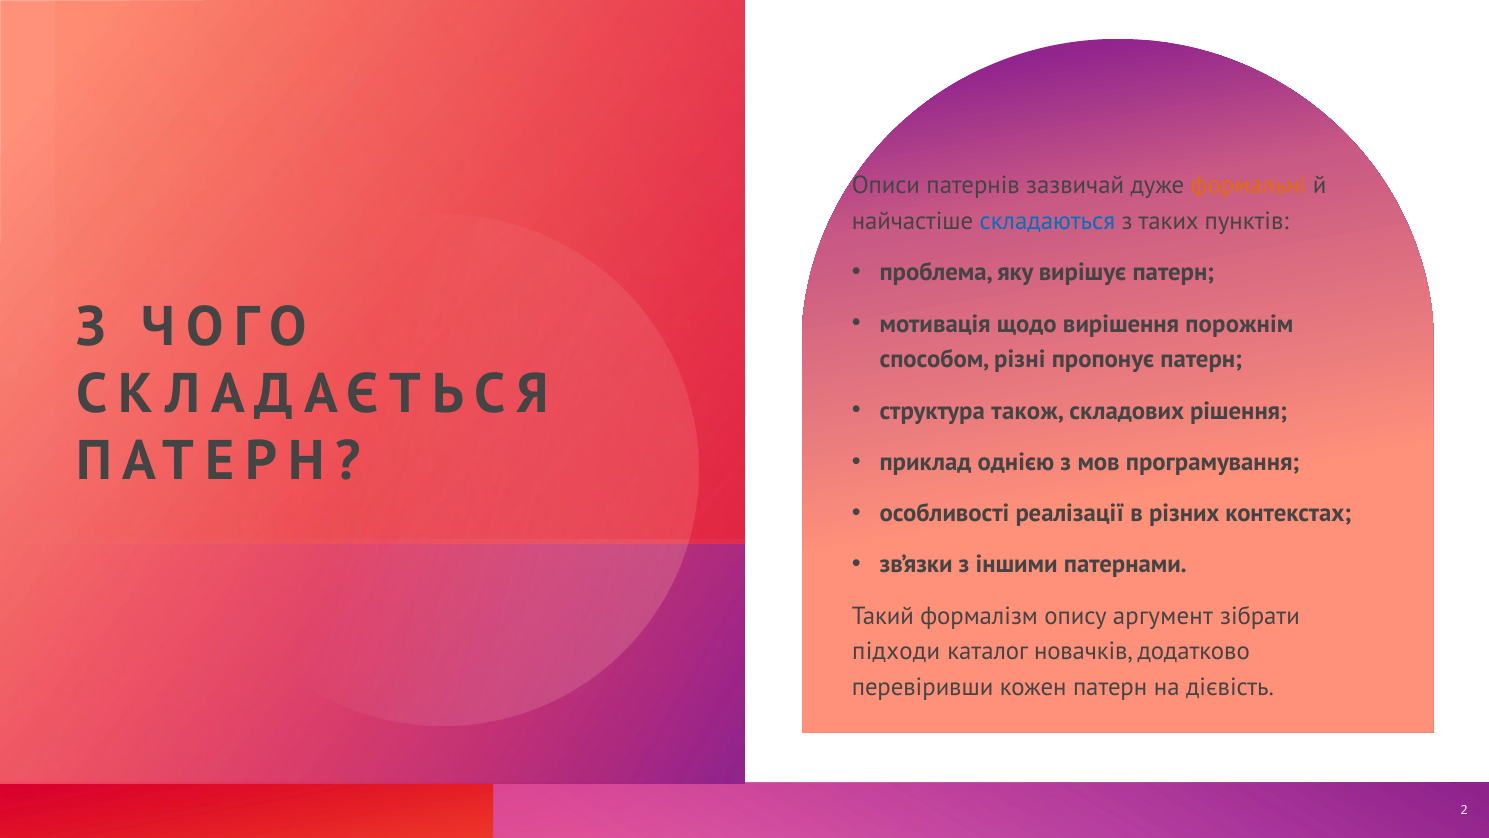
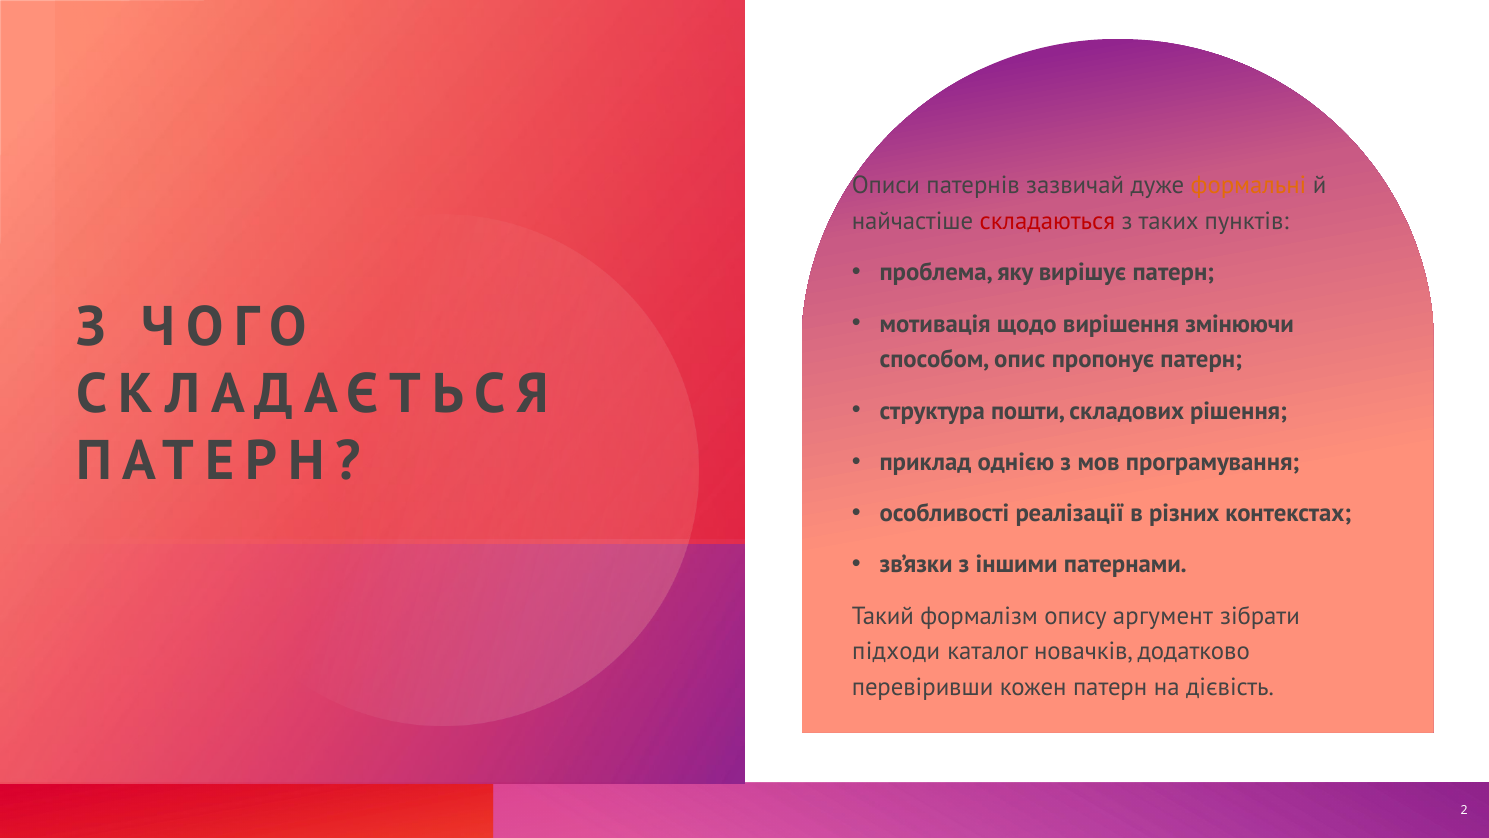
складаються colour: blue -> red
порожнім: порожнім -> змінюючи
різні: різні -> опис
також: також -> пошти
